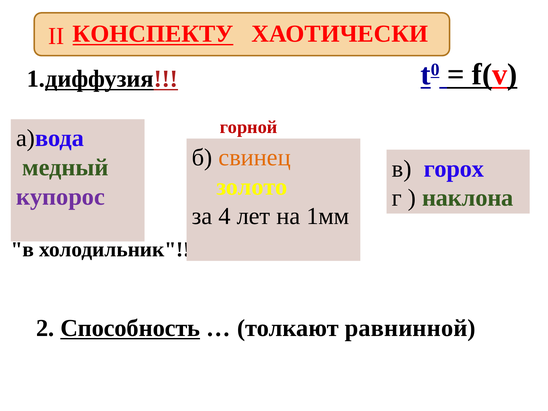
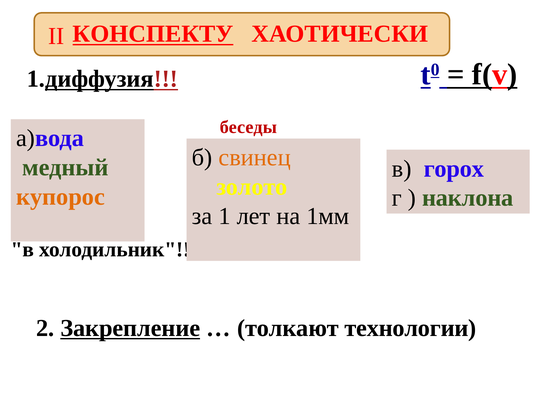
горной: горной -> беседы
купорос colour: purple -> orange
4: 4 -> 1
Способность: Способность -> Закрепление
равнинной: равнинной -> технологии
